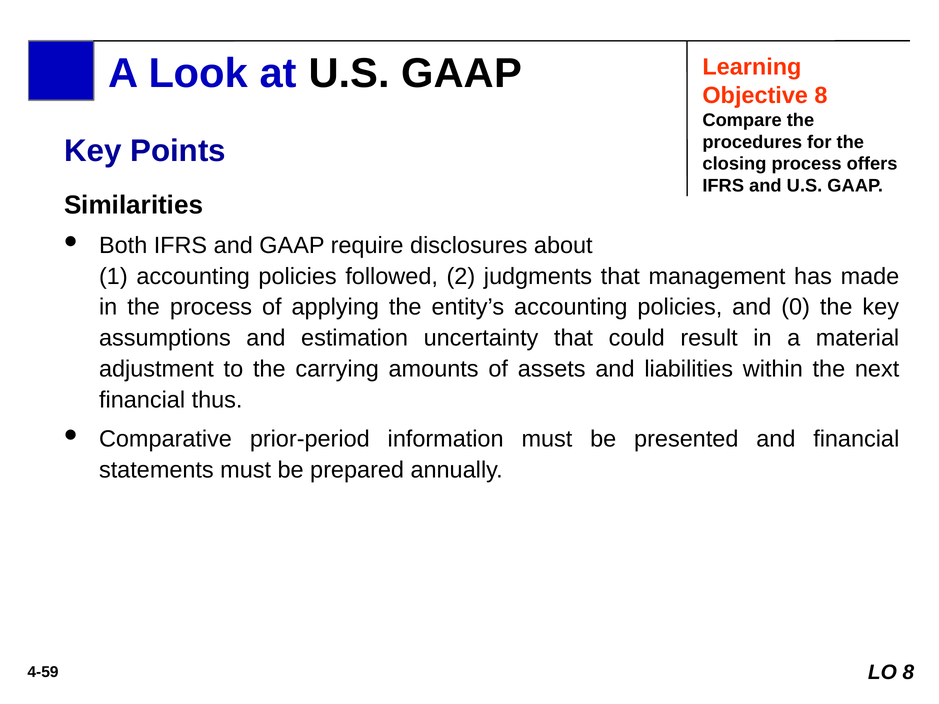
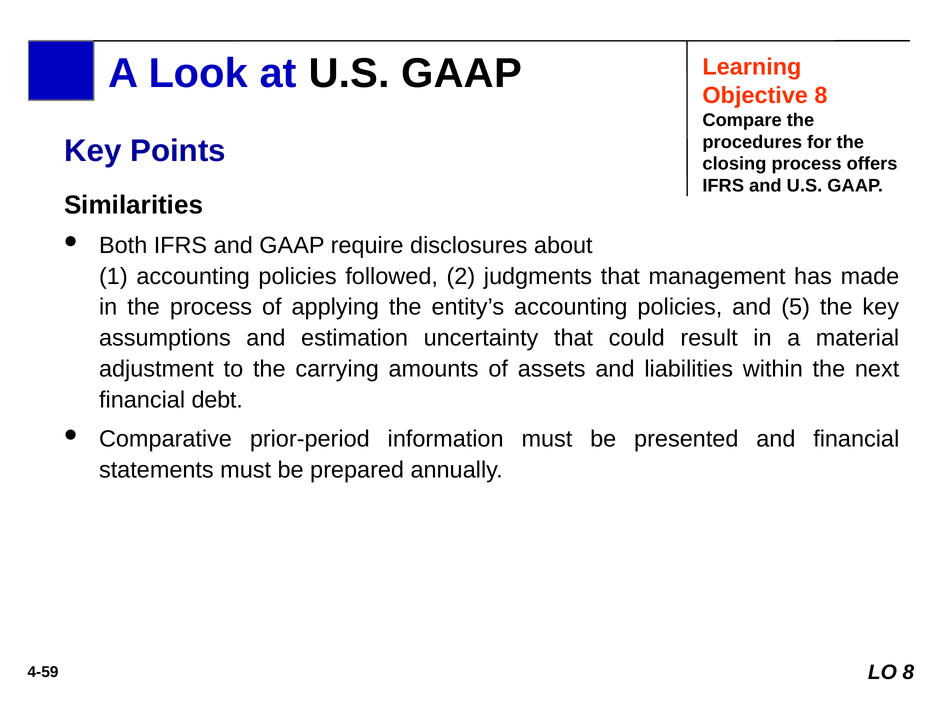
0: 0 -> 5
thus: thus -> debt
